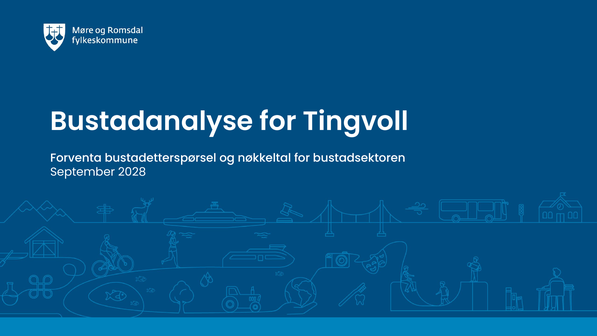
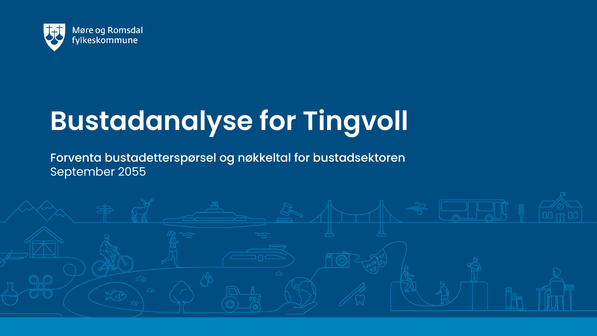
2028: 2028 -> 2055
